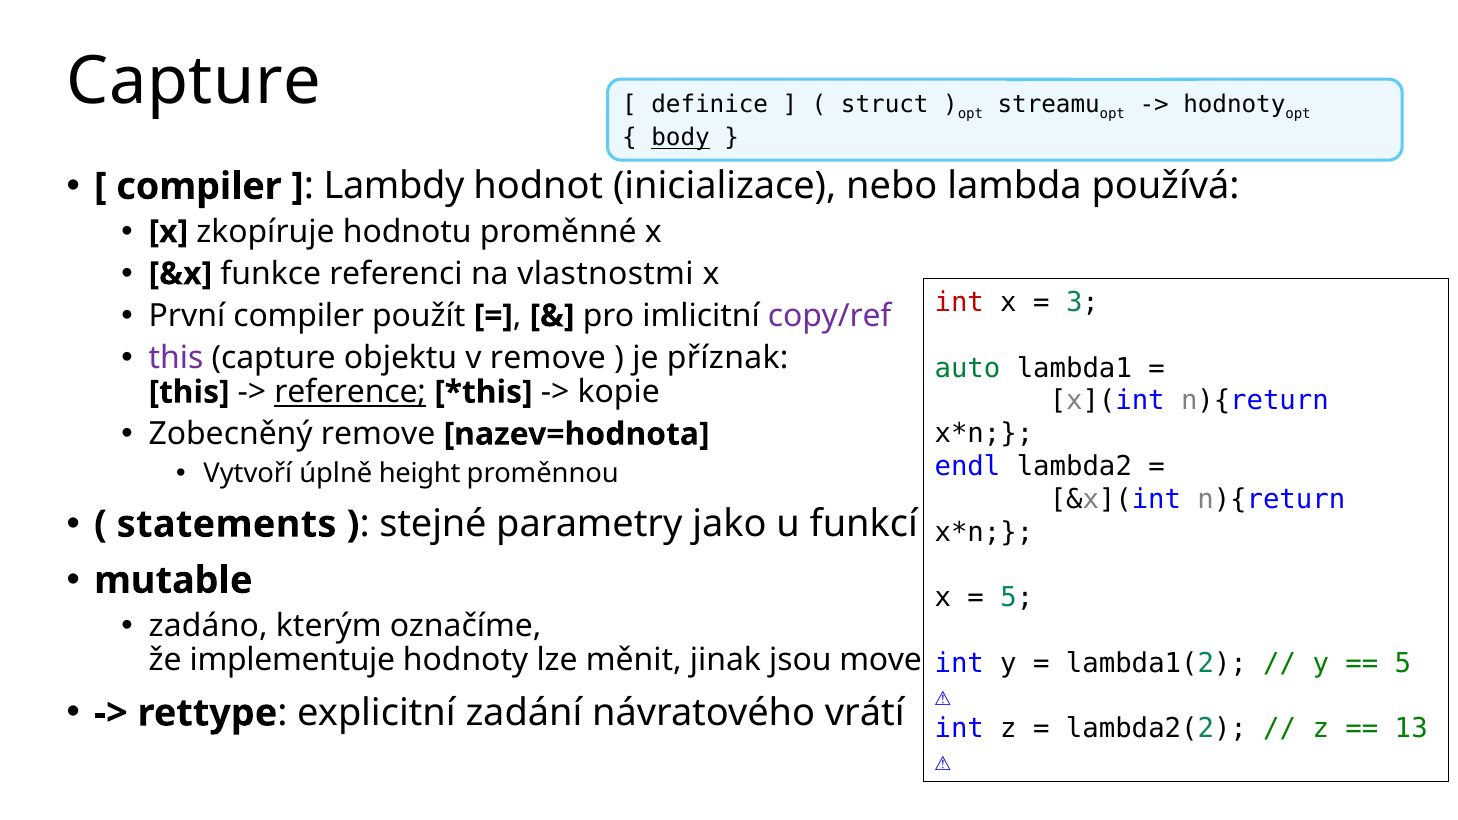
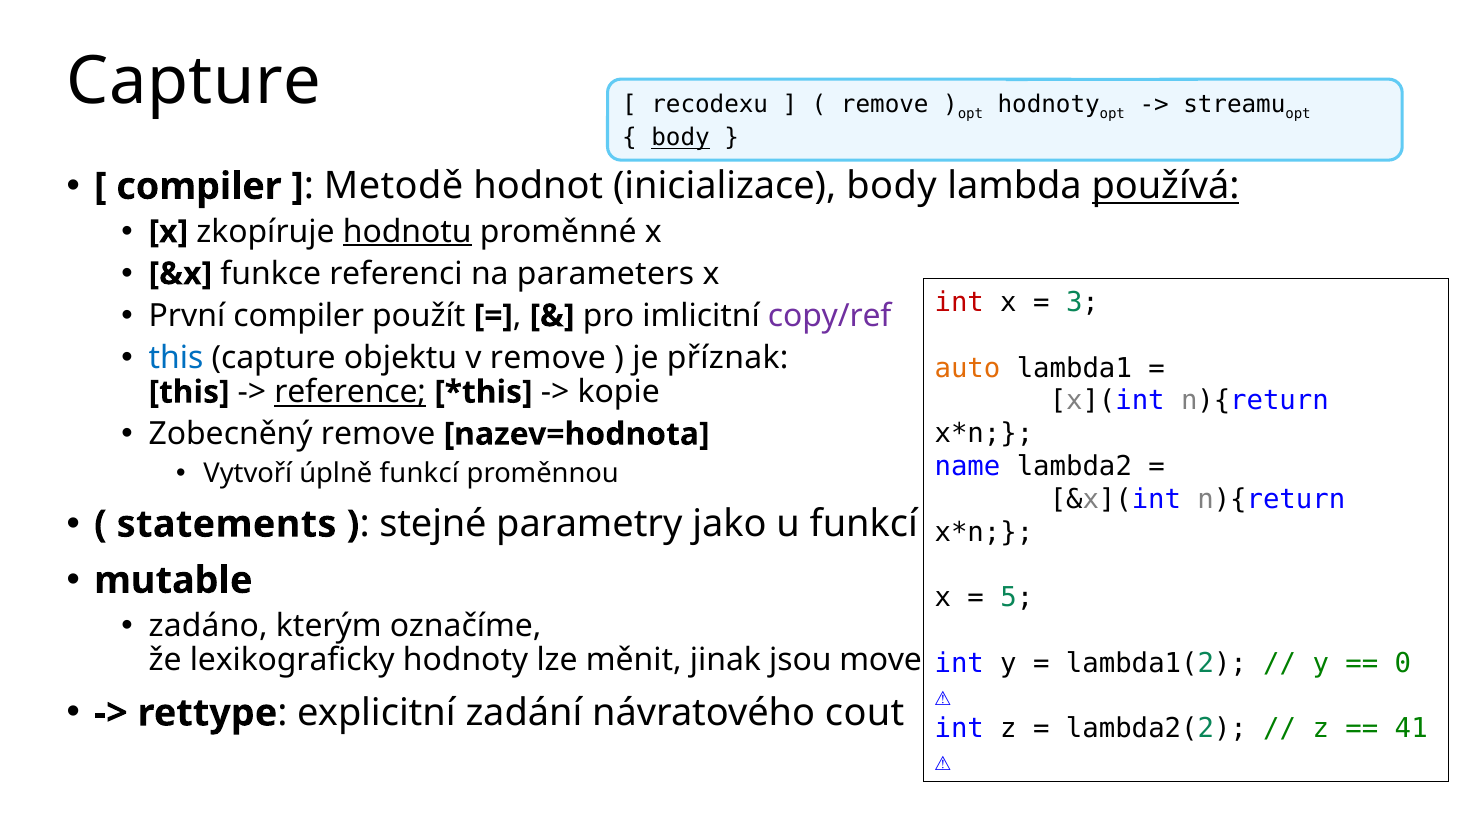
definice: definice -> recodexu
struct at (885, 105): struct -> remove
streamu at (1049, 105): streamu -> hodnoty
hodnoty at (1234, 105): hodnoty -> streamu
Lambdy: Lambdy -> Metodě
inicializace nebo: nebo -> body
používá underline: none -> present
hodnotu underline: none -> present
vlastnostmi: vlastnostmi -> parameters
this at (176, 358) colour: purple -> blue
auto colour: green -> orange
endl: endl -> name
úplně height: height -> funkcí
implementuje: implementuje -> lexikograficky
5 at (1403, 663): 5 -> 0
vrátí: vrátí -> cout
13: 13 -> 41
